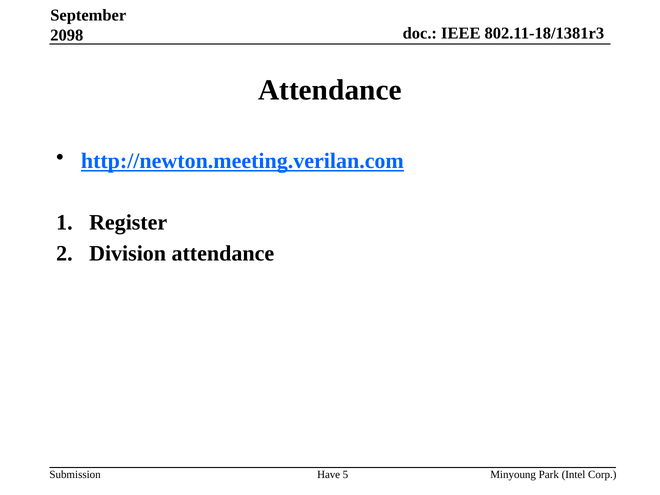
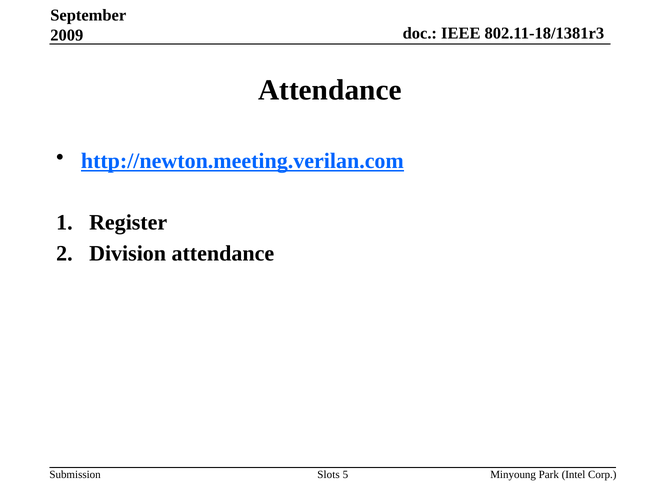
2098: 2098 -> 2009
Have: Have -> Slots
